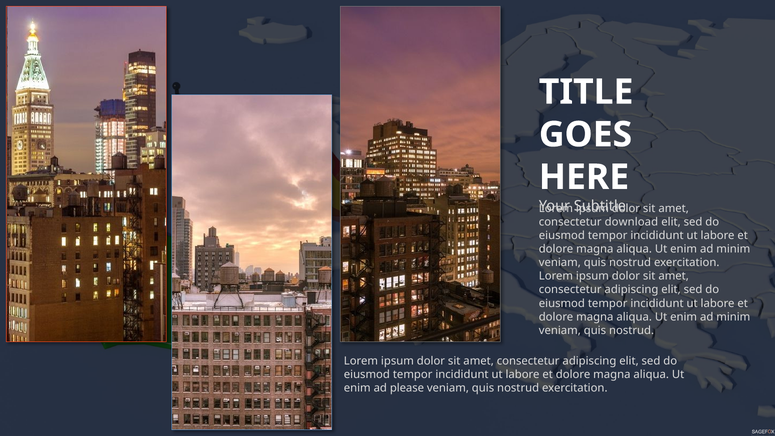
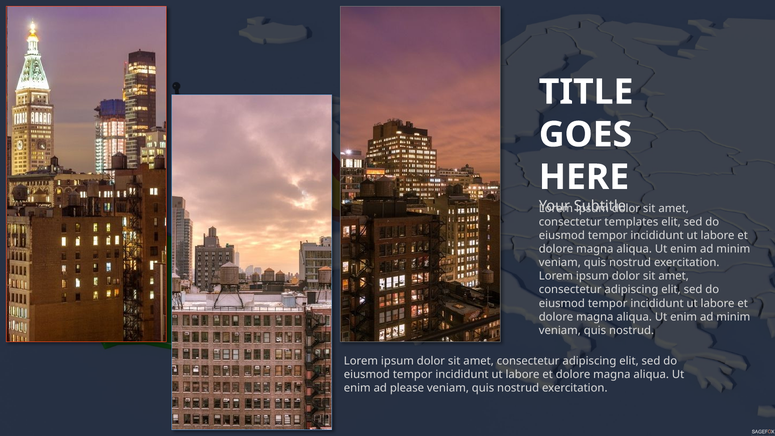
download: download -> templates
